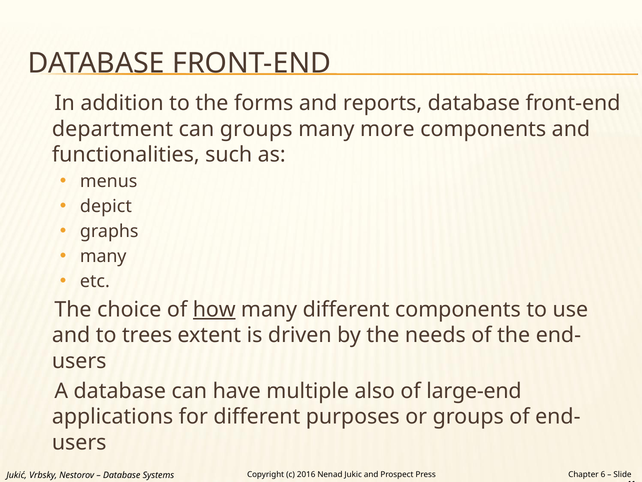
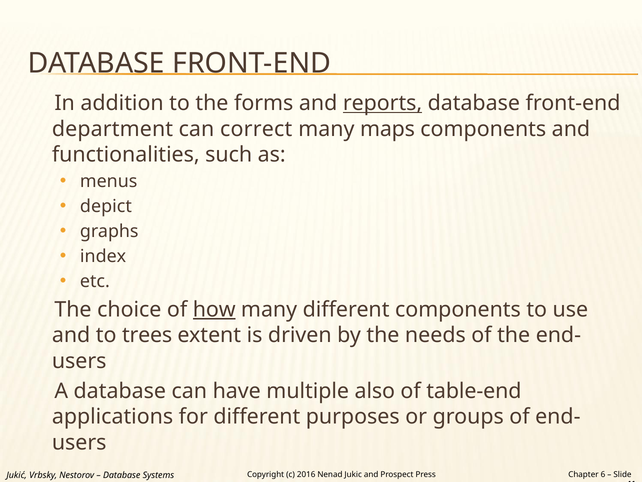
reports underline: none -> present
can groups: groups -> correct
more: more -> maps
many at (103, 256): many -> index
large-end: large-end -> table-end
